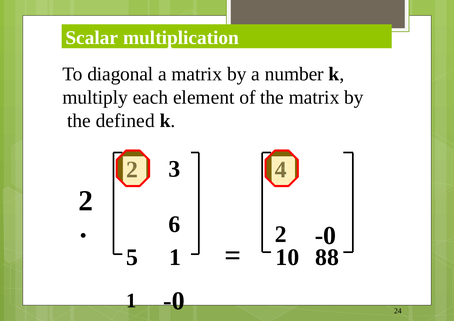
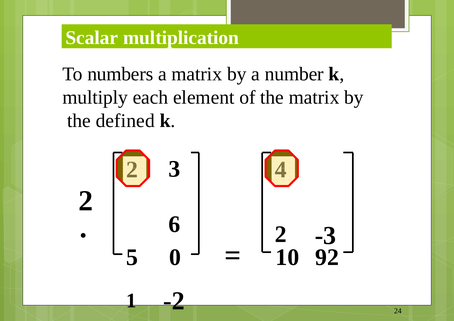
diagonal: diagonal -> numbers
-0 at (325, 236): -0 -> -3
5 1: 1 -> 0
88: 88 -> 92
1 -0: -0 -> -2
